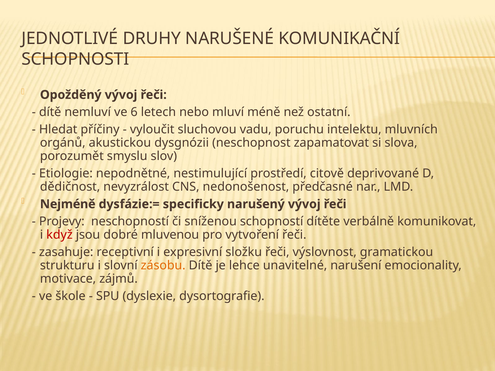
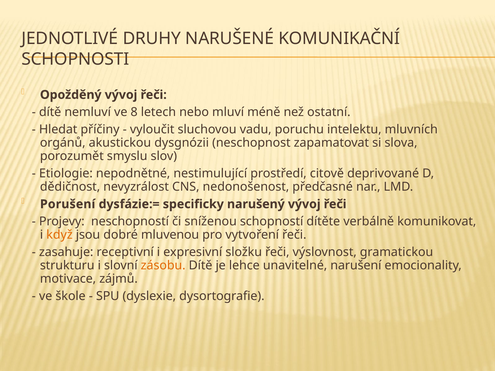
6: 6 -> 8
Nejméně: Nejméně -> Porušení
když colour: red -> orange
